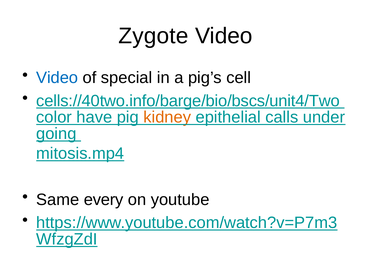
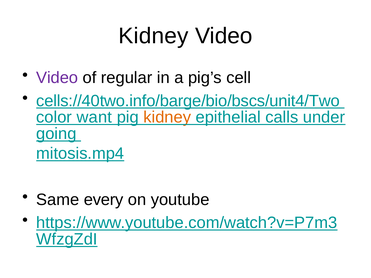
Zygote at (153, 36): Zygote -> Kidney
Video at (57, 78) colour: blue -> purple
special: special -> regular
have: have -> want
